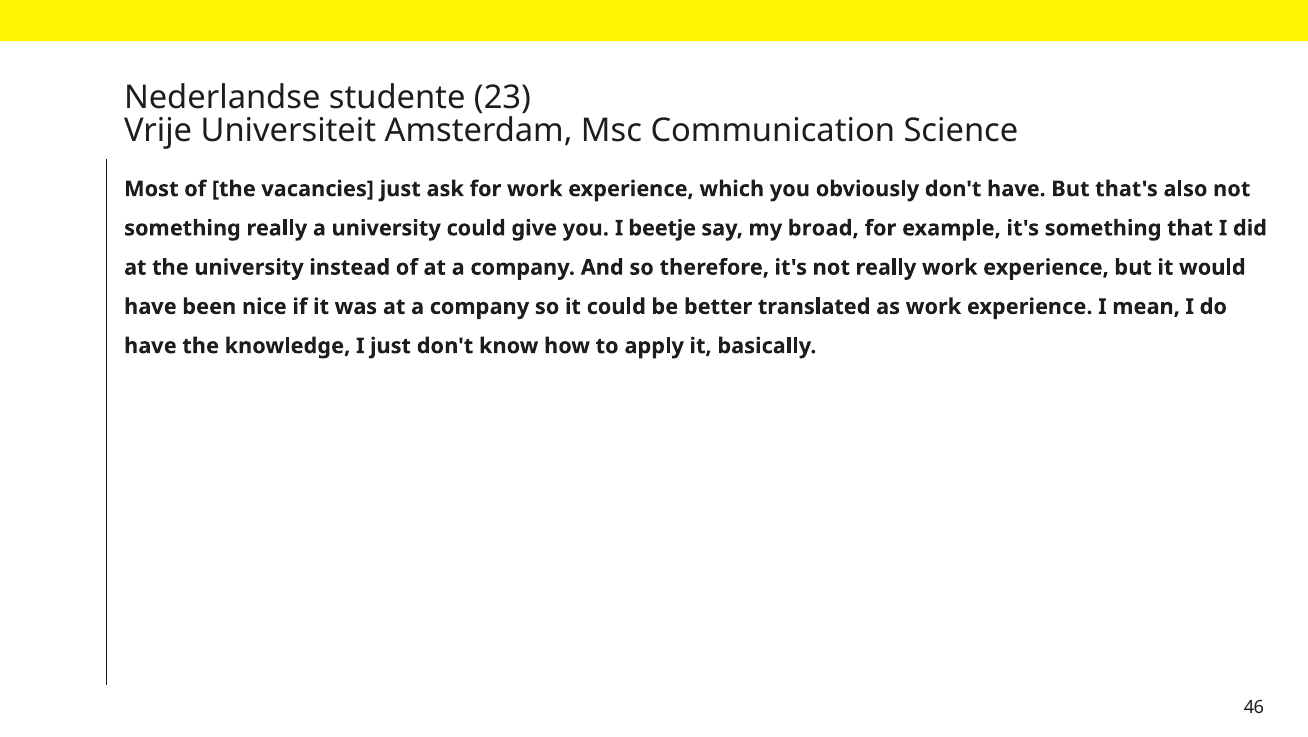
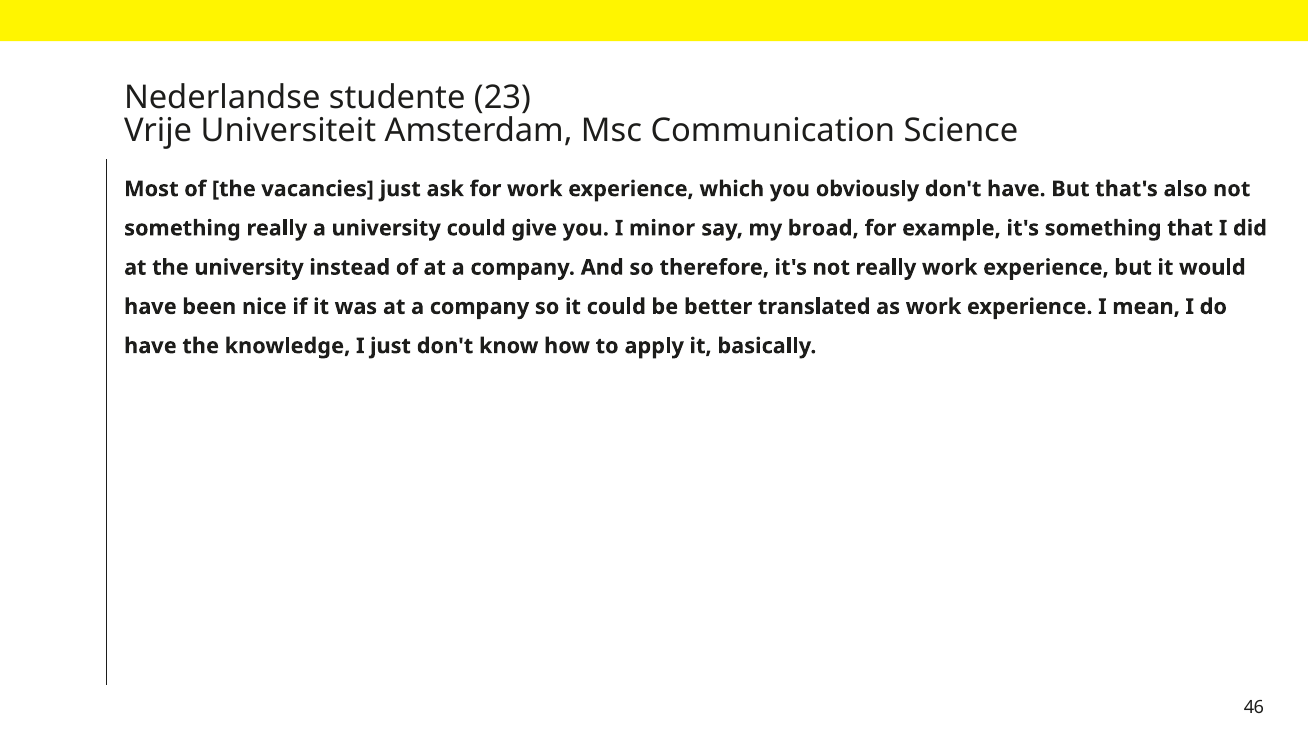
beetje: beetje -> minor
